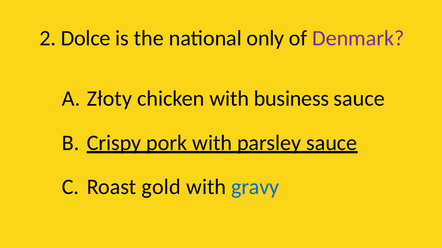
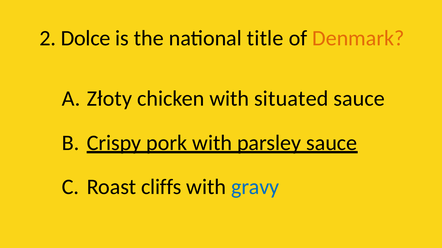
only: only -> title
Denmark colour: purple -> orange
business: business -> situated
gold: gold -> cliffs
